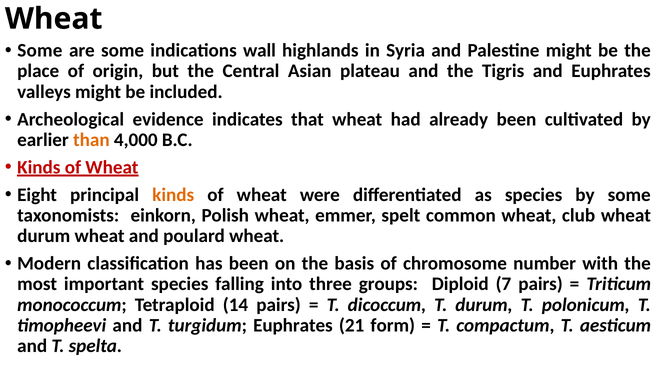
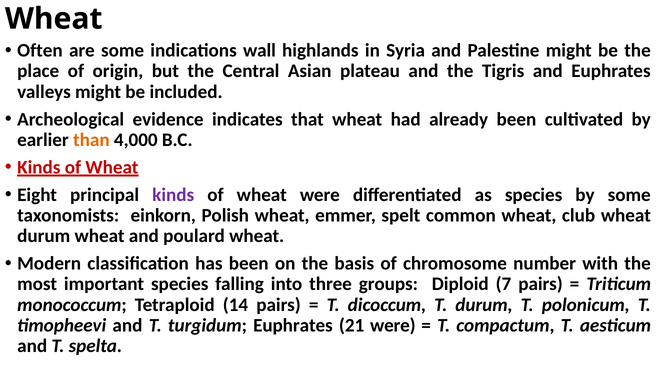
Some at (40, 50): Some -> Often
kinds at (173, 195) colour: orange -> purple
21 form: form -> were
